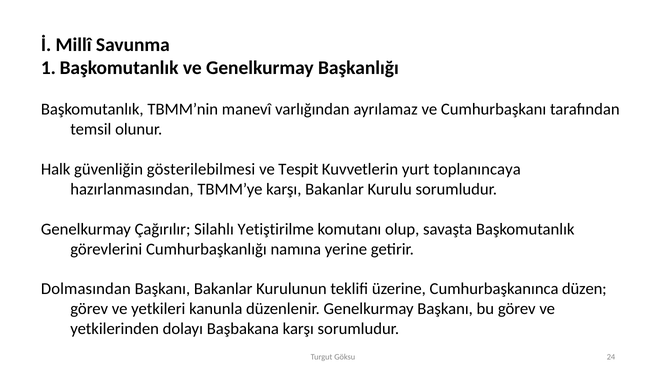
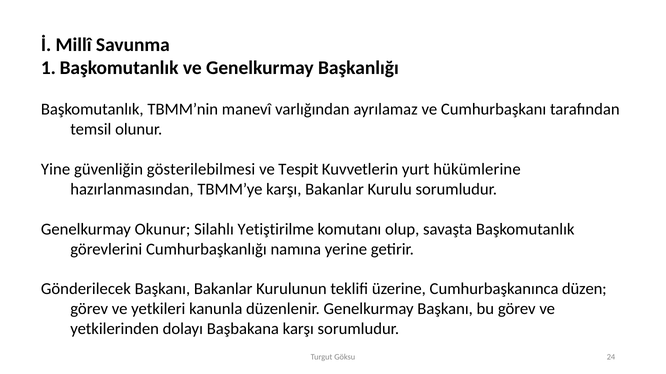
Halk: Halk -> Yine
toplanıncaya: toplanıncaya -> hükümlerine
Çağırılır: Çağırılır -> Okunur
Dolmasından: Dolmasından -> Gönderilecek
